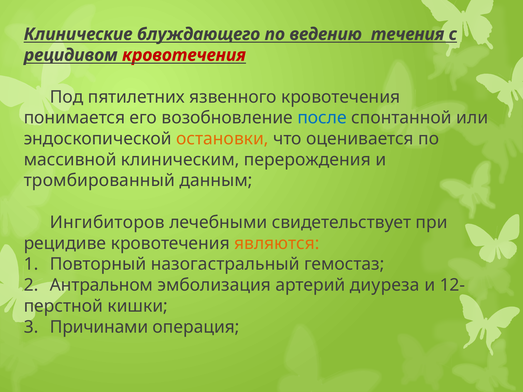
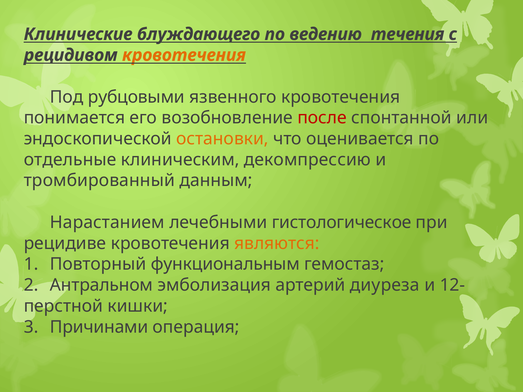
кровотечения at (184, 55) colour: red -> orange
пятилетних: пятилетних -> рубцовыми
после colour: blue -> red
массивной: массивной -> отдельные
перерождения: перерождения -> декомпрессию
Ингибиторов: Ингибиторов -> Нарастанием
свидетельствует: свидетельствует -> гистологическое
назогастральный: назогастральный -> функциональным
